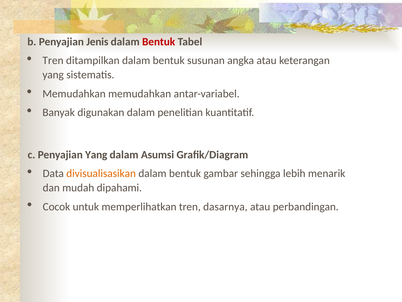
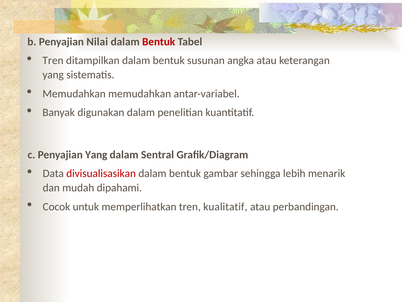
Jenis: Jenis -> Nilai
Asumsi: Asumsi -> Sentral
divisualisasikan colour: orange -> red
dasarnya: dasarnya -> kualitatif
